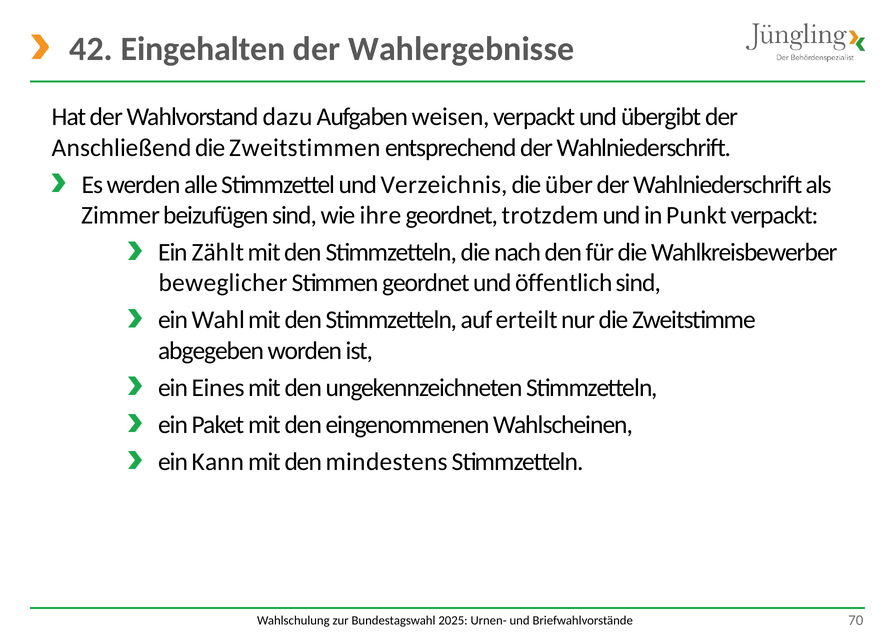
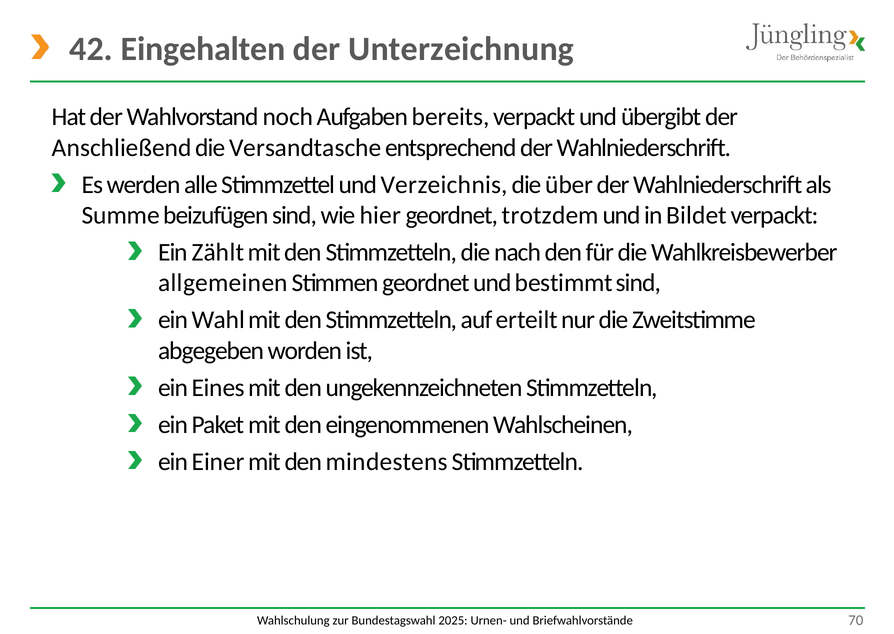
Wahlergebnisse: Wahlergebnisse -> Unterzeichnung
dazu: dazu -> noch
weisen: weisen -> bereits
Zweitstimmen: Zweitstimmen -> Versandtasche
Zimmer: Zimmer -> Summe
ihre: ihre -> hier
Punkt: Punkt -> Bildet
beweglicher: beweglicher -> allgemeinen
öffentlich: öffentlich -> bestimmt
Kann: Kann -> Einer
